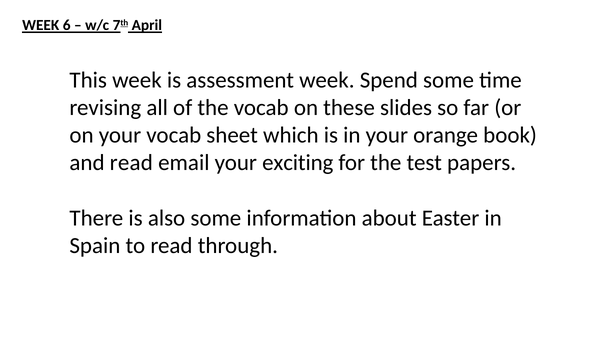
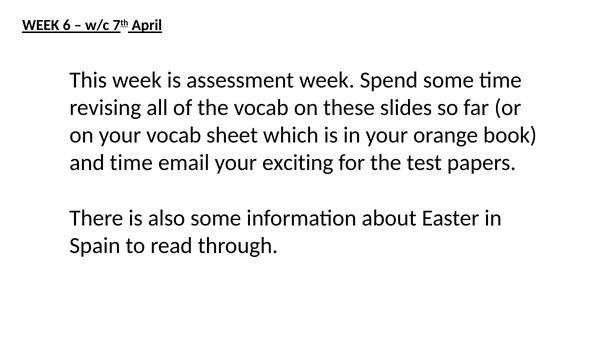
and read: read -> time
